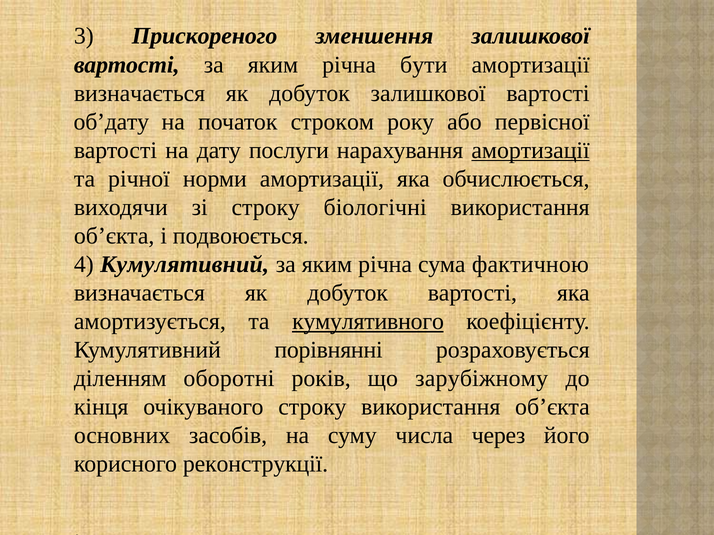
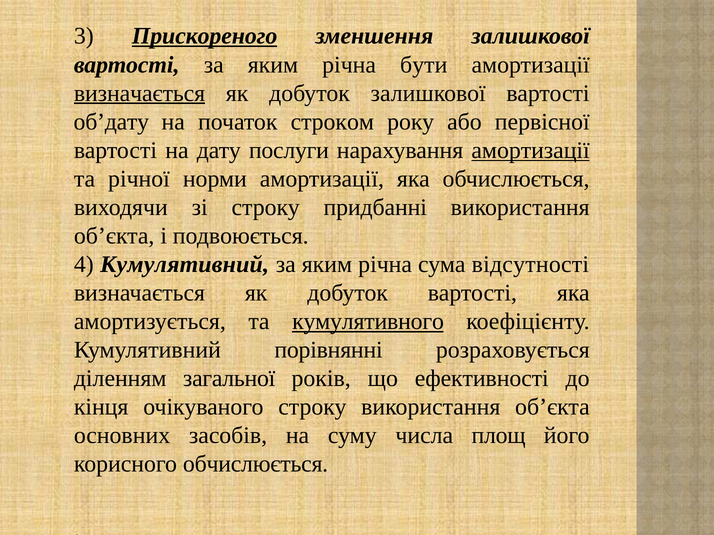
Прискореного underline: none -> present
визначається at (140, 93) underline: none -> present
біологічні: біологічні -> придбанні
фактичною: фактичною -> відсутності
оборотні: оборотні -> загальної
зарубіжному: зарубіжному -> ефективності
через: через -> площ
корисного реконструкції: реконструкції -> обчислюється
